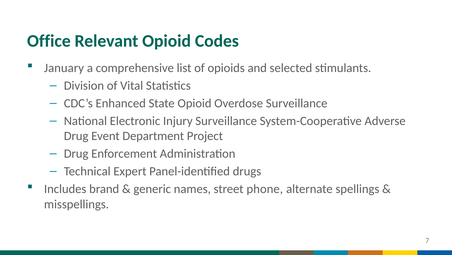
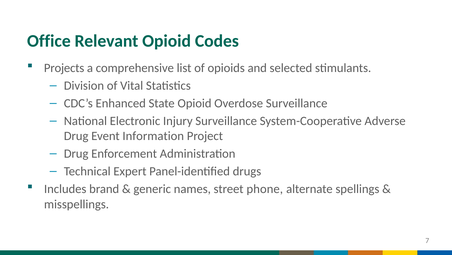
January: January -> Projects
Department: Department -> Information
